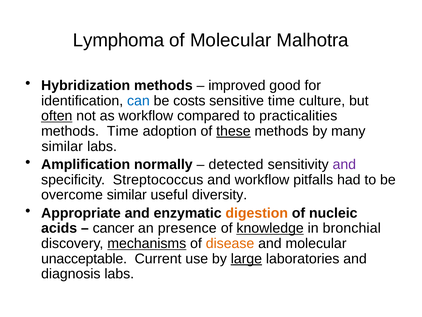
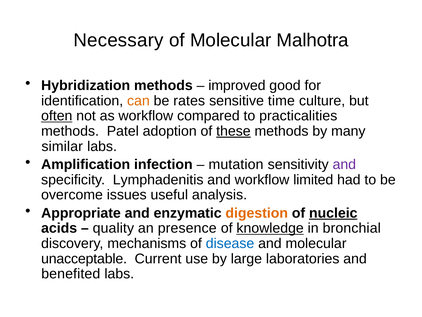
Lymphoma: Lymphoma -> Necessary
can colour: blue -> orange
costs: costs -> rates
methods Time: Time -> Patel
normally: normally -> infection
detected: detected -> mutation
Streptococcus: Streptococcus -> Lymphadenitis
pitfalls: pitfalls -> limited
overcome similar: similar -> issues
diversity: diversity -> analysis
nucleic underline: none -> present
cancer: cancer -> quality
mechanisms underline: present -> none
disease colour: orange -> blue
large underline: present -> none
diagnosis: diagnosis -> benefited
